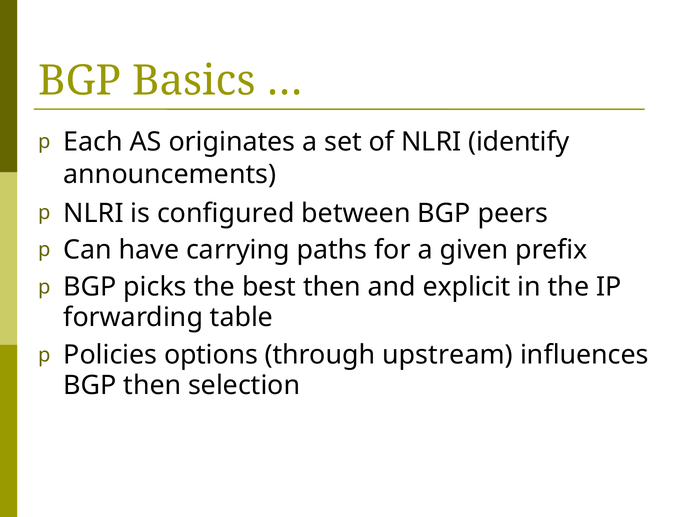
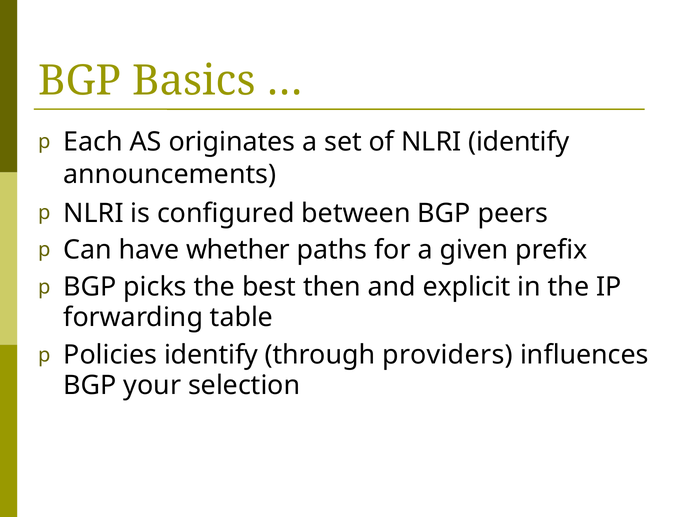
carrying: carrying -> whether
Policies options: options -> identify
upstream: upstream -> providers
BGP then: then -> your
